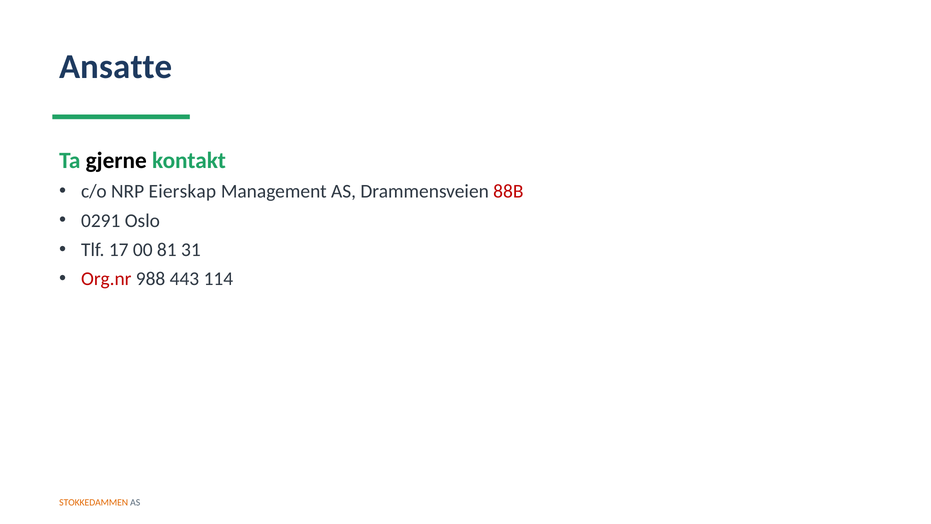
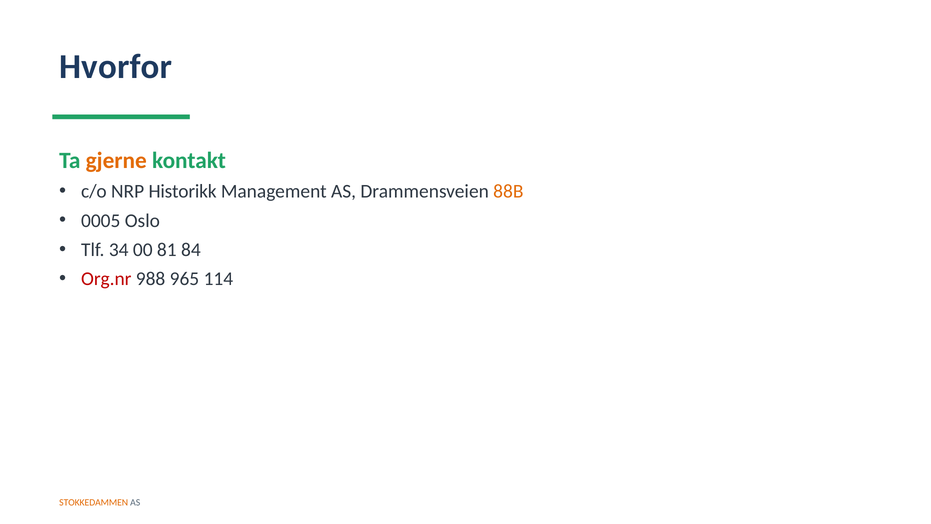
Ansatte: Ansatte -> Hvorfor
gjerne colour: black -> orange
Eierskap: Eierskap -> Historikk
88B colour: red -> orange
0291: 0291 -> 0005
17: 17 -> 34
31: 31 -> 84
443: 443 -> 965
